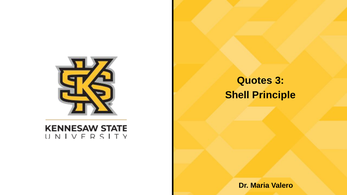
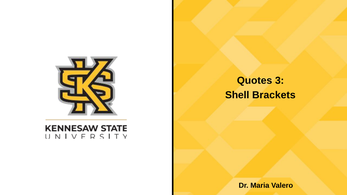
Principle: Principle -> Brackets
